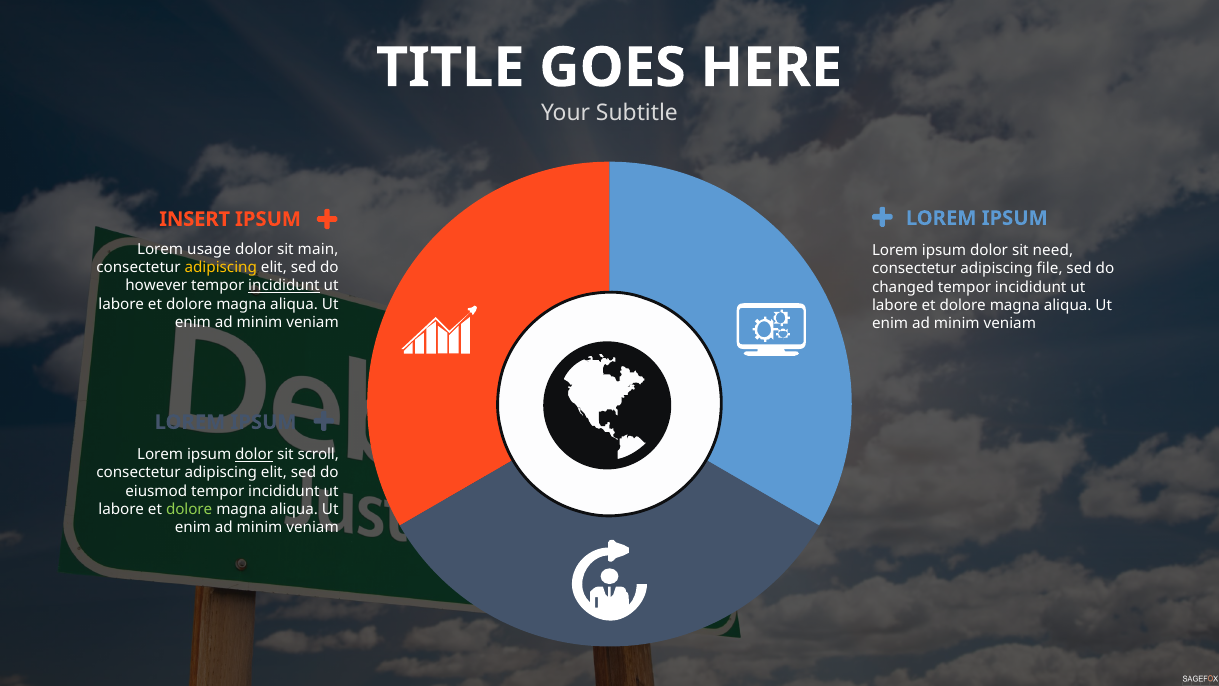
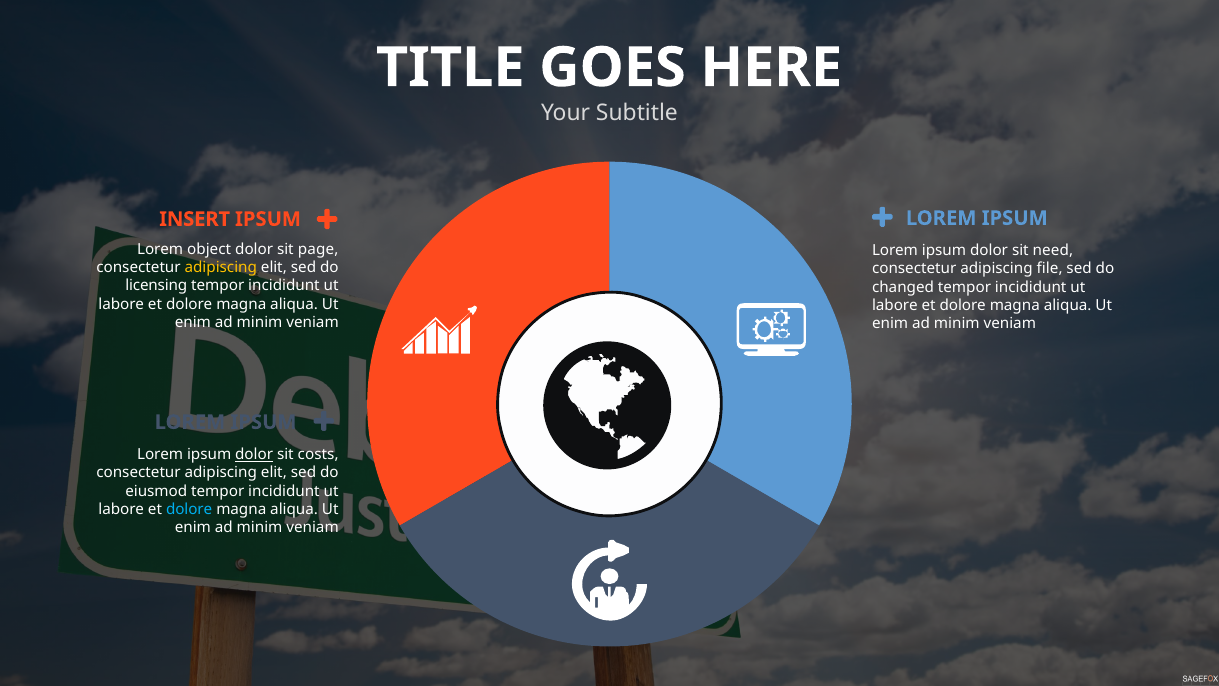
usage: usage -> object
main: main -> page
however: however -> licensing
incididunt at (284, 286) underline: present -> none
scroll: scroll -> costs
dolore at (189, 509) colour: light green -> light blue
